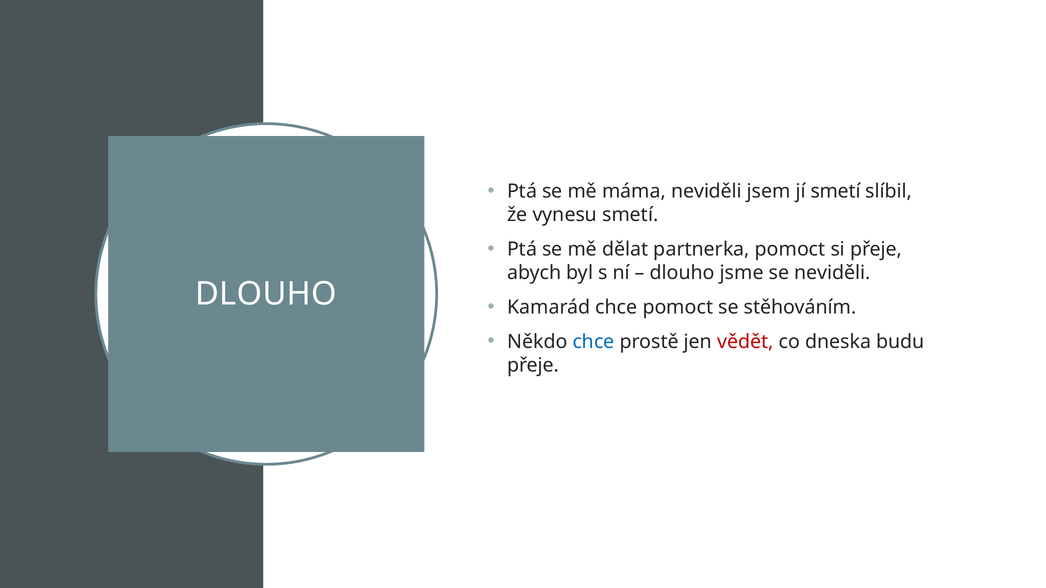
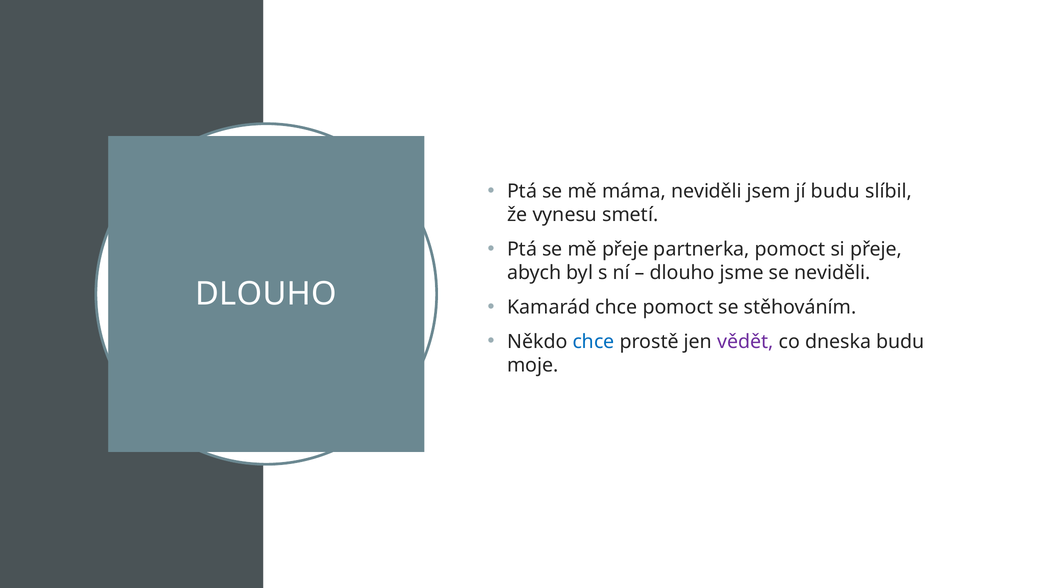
jí smetí: smetí -> budu
mě dělat: dělat -> přeje
vědět colour: red -> purple
přeje at (533, 365): přeje -> moje
